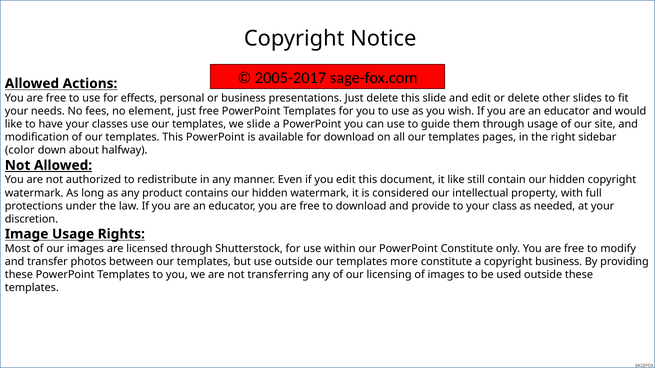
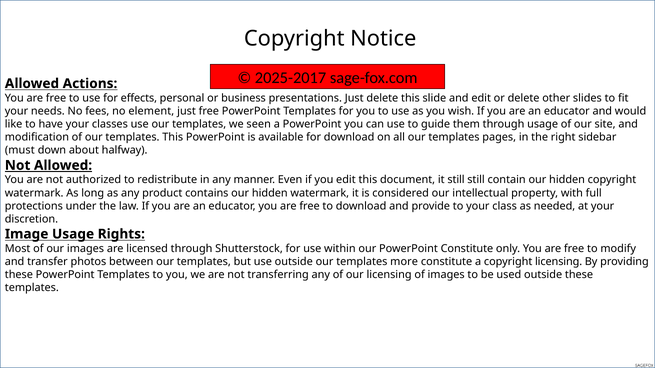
2005-2017: 2005-2017 -> 2025-2017
we slide: slide -> seen
color: color -> must
it like: like -> still
copyright business: business -> licensing
